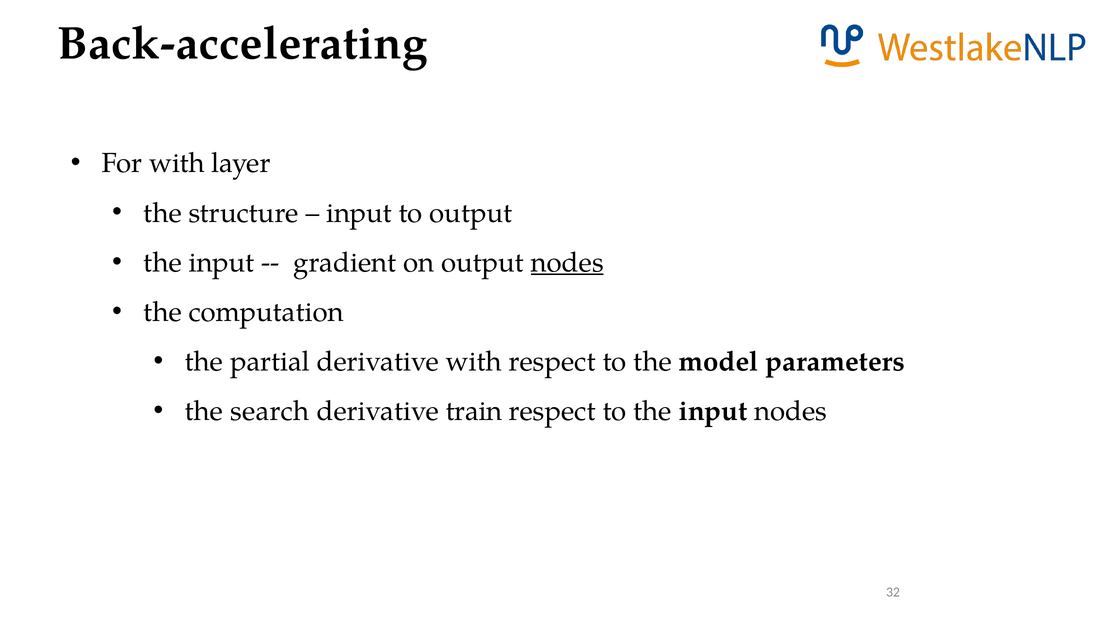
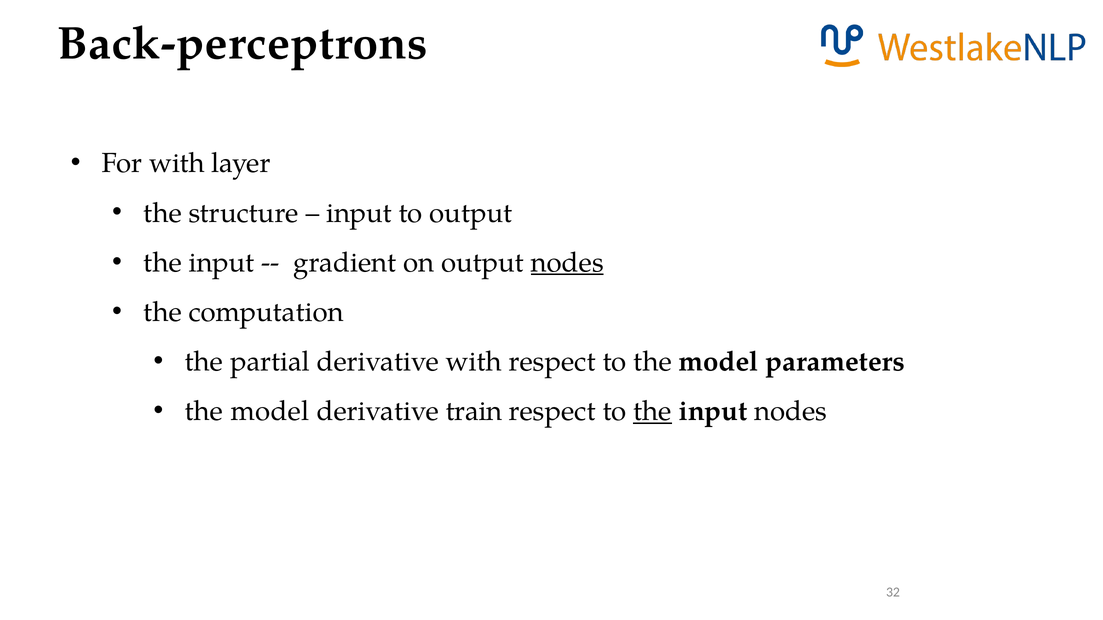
Back-accelerating: Back-accelerating -> Back-perceptrons
search at (270, 412): search -> model
the at (652, 412) underline: none -> present
